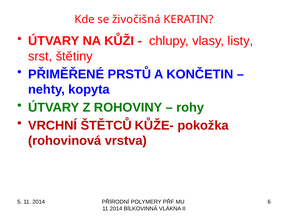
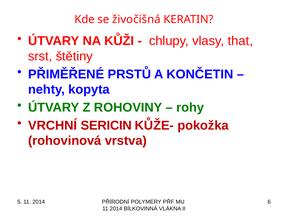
listy: listy -> that
ŠTĚTCŮ: ŠTĚTCŮ -> SERICIN
